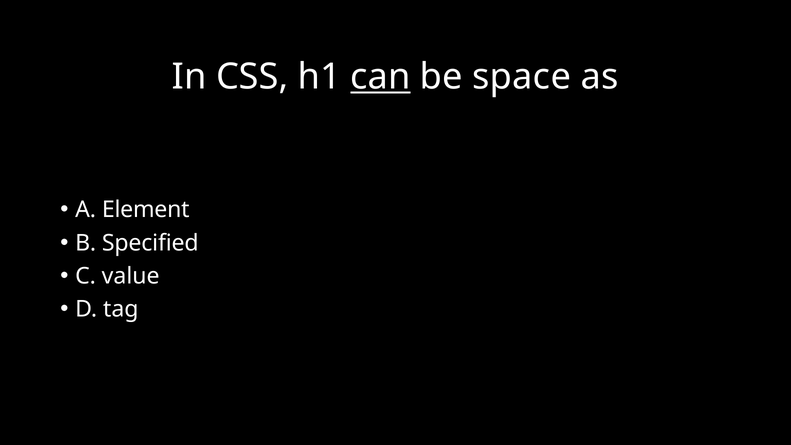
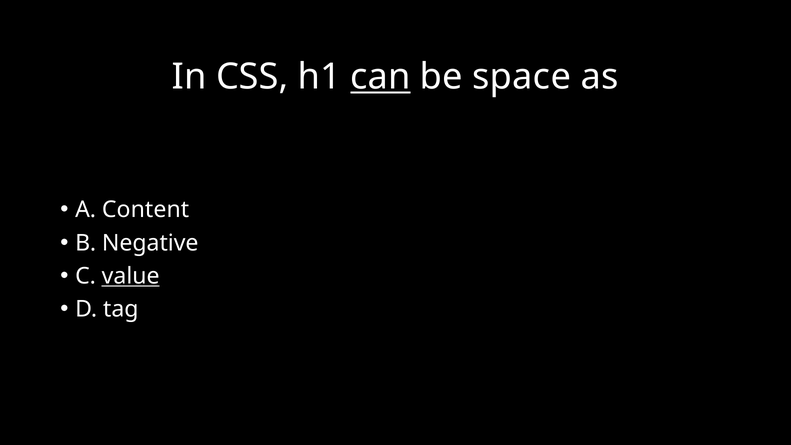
Element: Element -> Content
Specified: Specified -> Negative
value underline: none -> present
